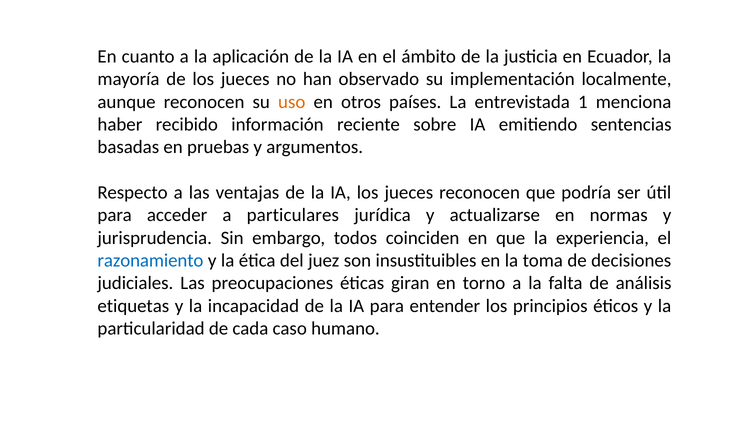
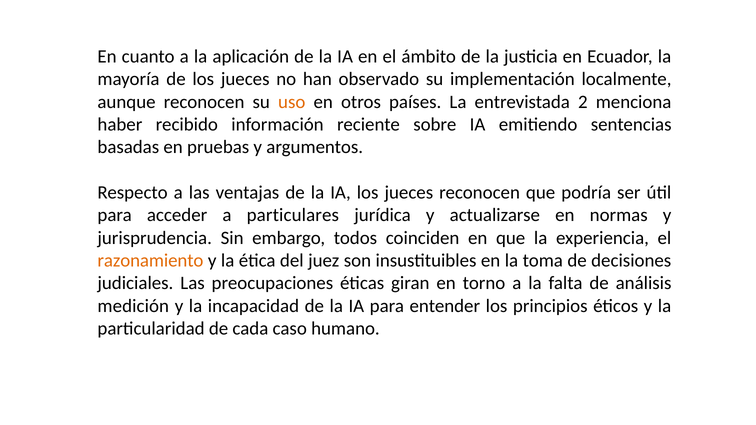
1: 1 -> 2
razonamiento colour: blue -> orange
etiquetas: etiquetas -> medición
